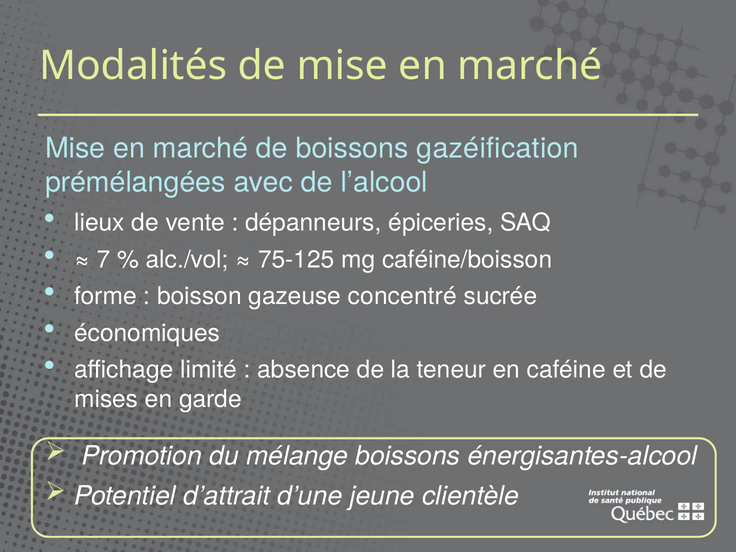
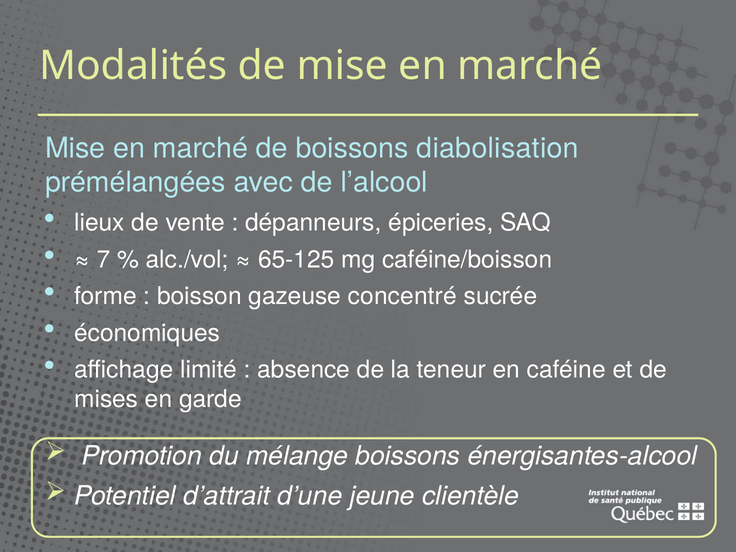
gazéification: gazéification -> diabolisation
75-125: 75-125 -> 65-125
